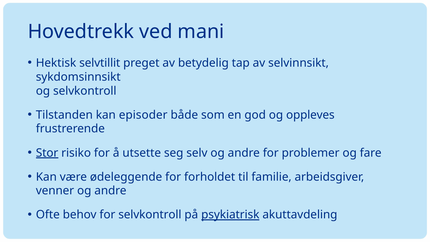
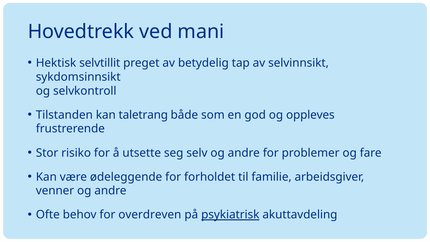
episoder: episoder -> taletrang
Stor underline: present -> none
for selvkontroll: selvkontroll -> overdreven
